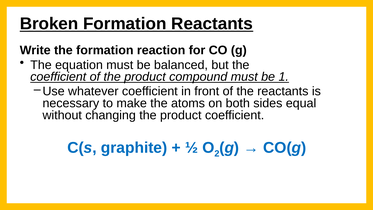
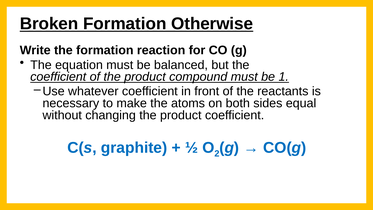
Formation Reactants: Reactants -> Otherwise
